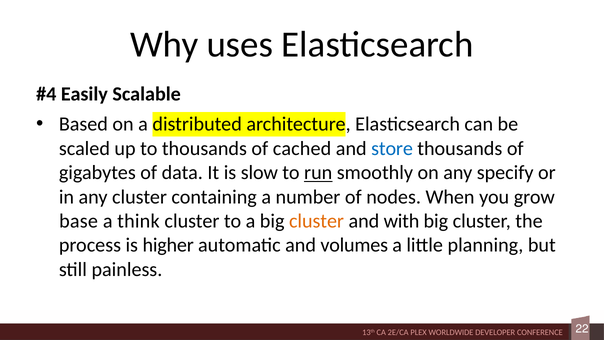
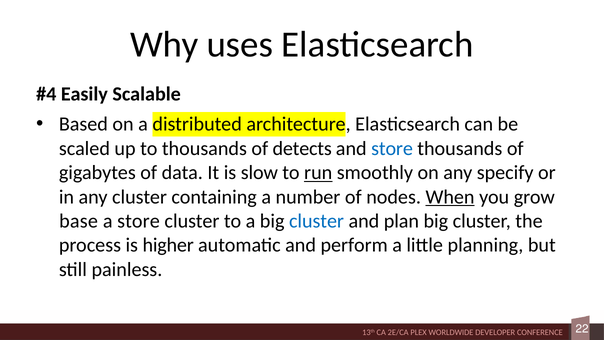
cached: cached -> detects
When underline: none -> present
a think: think -> store
cluster at (317, 221) colour: orange -> blue
with: with -> plan
volumes: volumes -> perform
